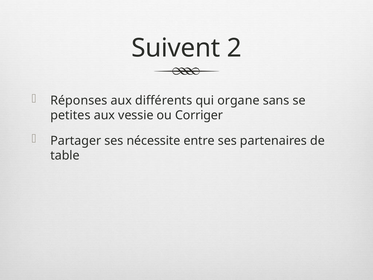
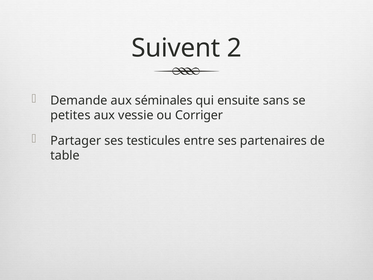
Réponses: Réponses -> Demande
différents: différents -> séminales
organe: organe -> ensuite
nécessite: nécessite -> testicules
